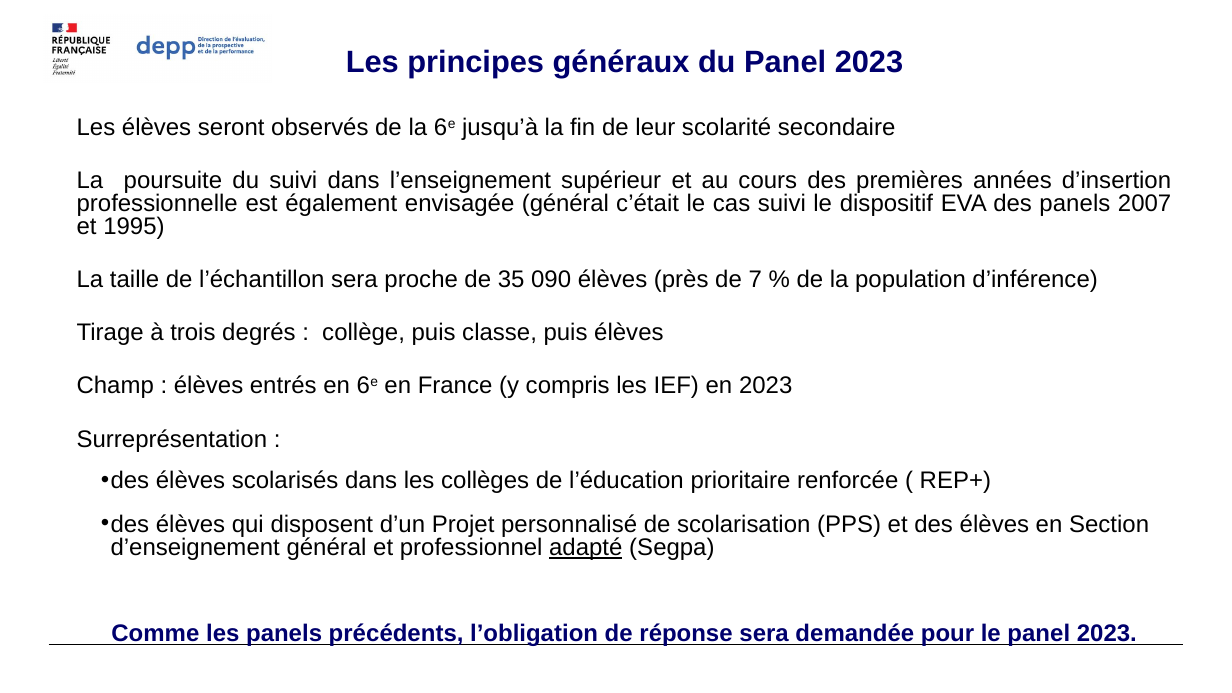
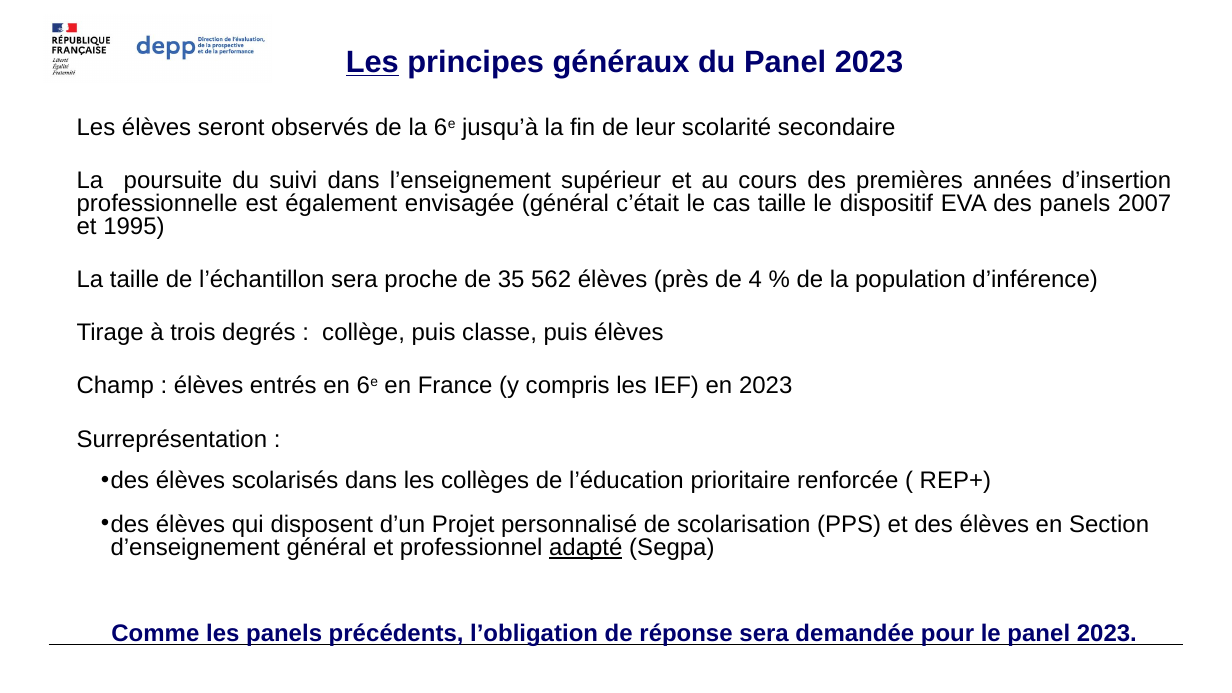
Les at (372, 62) underline: none -> present
cas suivi: suivi -> taille
090: 090 -> 562
7: 7 -> 4
